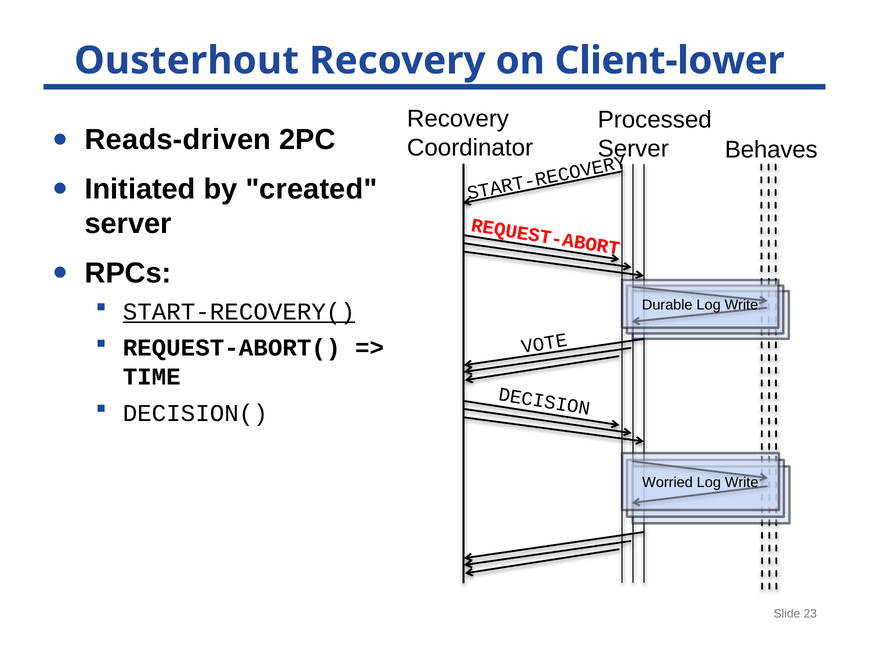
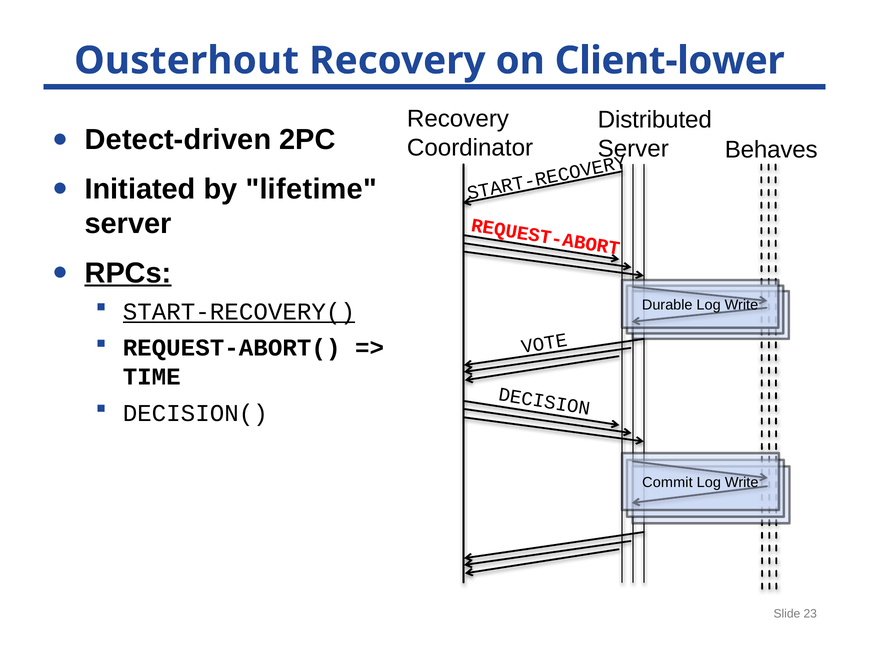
Processed: Processed -> Distributed
Reads-driven: Reads-driven -> Detect-driven
created: created -> lifetime
RPCs underline: none -> present
Worried: Worried -> Commit
